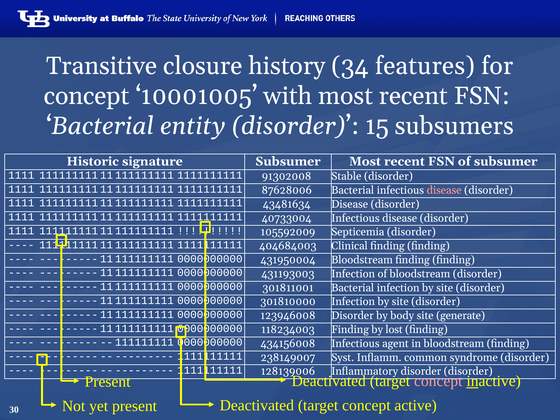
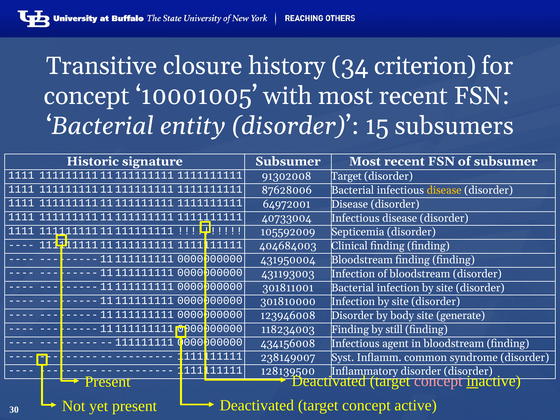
features: features -> criterion
91302008 Stable: Stable -> Target
disease at (444, 190) colour: pink -> yellow
43481634: 43481634 -> 64972001
lost: lost -> still
128139006: 128139006 -> 128139500
